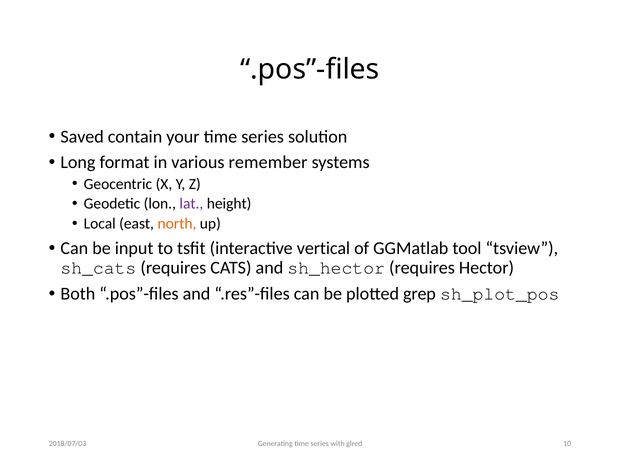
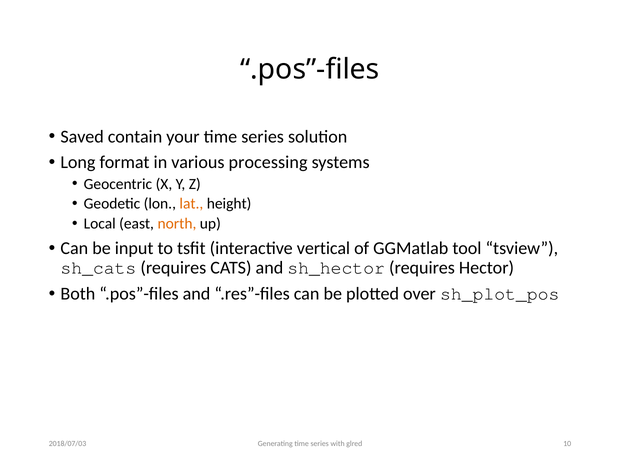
remember: remember -> processing
lat colour: purple -> orange
grep: grep -> over
